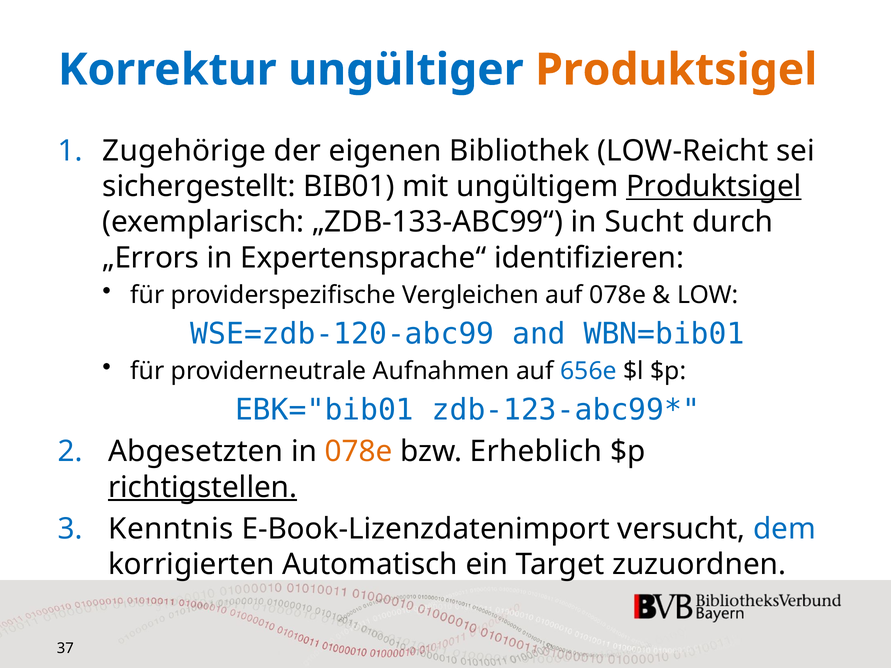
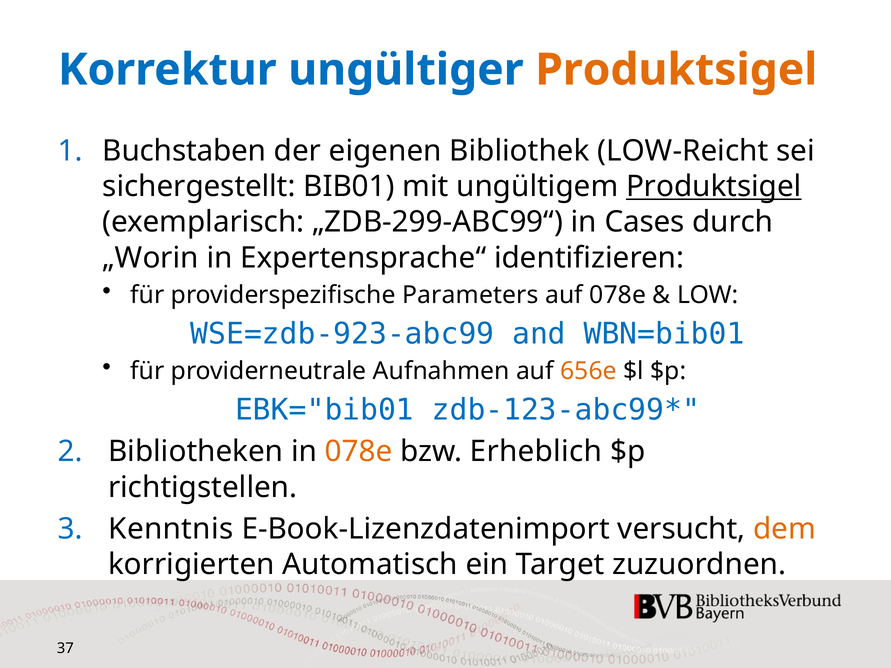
Zugehörige: Zugehörige -> Buchstaben
„ZDB-133-ABC99“: „ZDB-133-ABC99“ -> „ZDB-299-ABC99“
Sucht: Sucht -> Cases
„Errors: „Errors -> „Worin
Vergleichen: Vergleichen -> Parameters
WSE=zdb-120-abc99: WSE=zdb-120-abc99 -> WSE=zdb-923-abc99
656e colour: blue -> orange
Abgesetzten: Abgesetzten -> Bibliotheken
richtigstellen underline: present -> none
dem colour: blue -> orange
